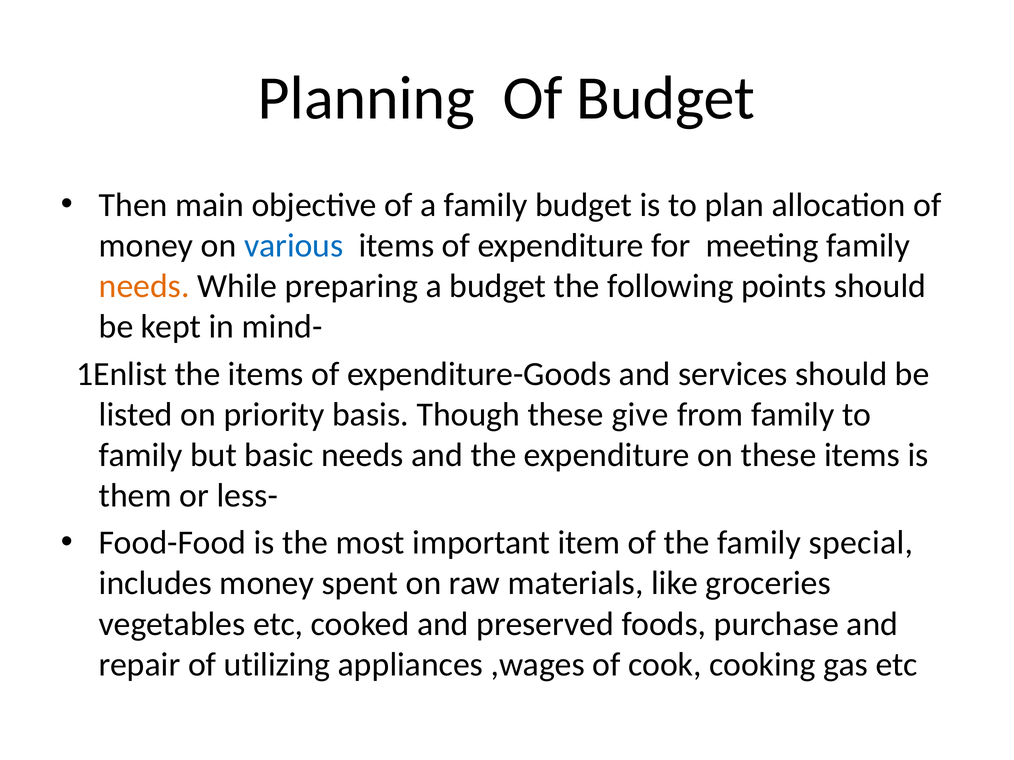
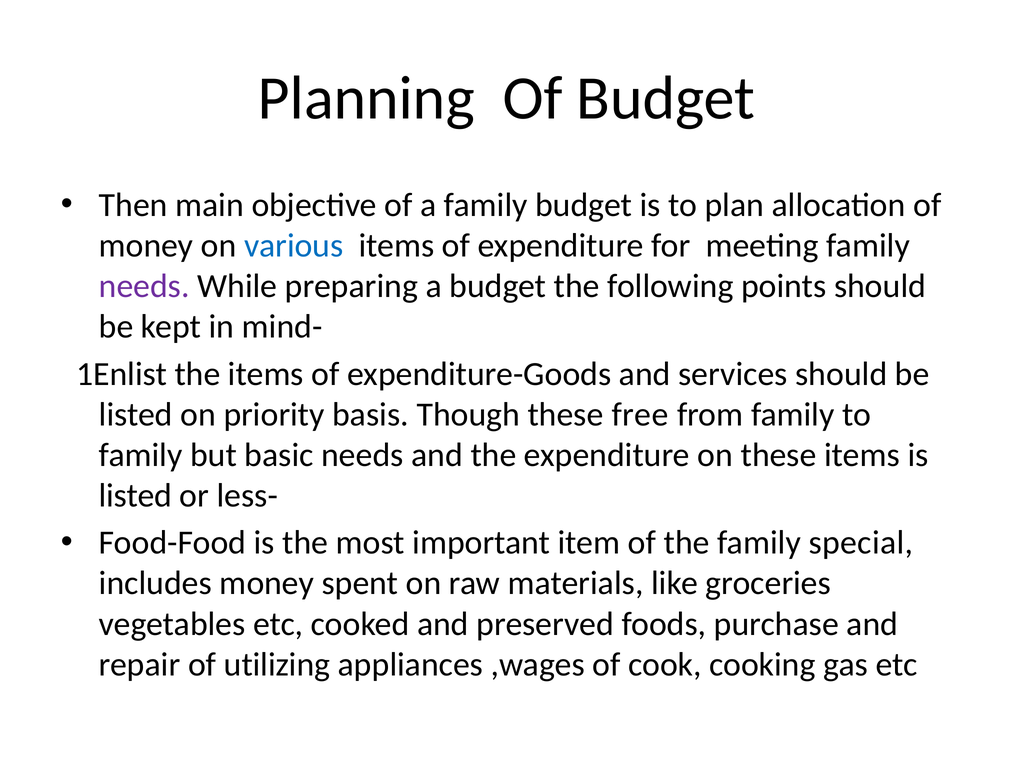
needs at (144, 286) colour: orange -> purple
give: give -> free
them at (135, 496): them -> listed
